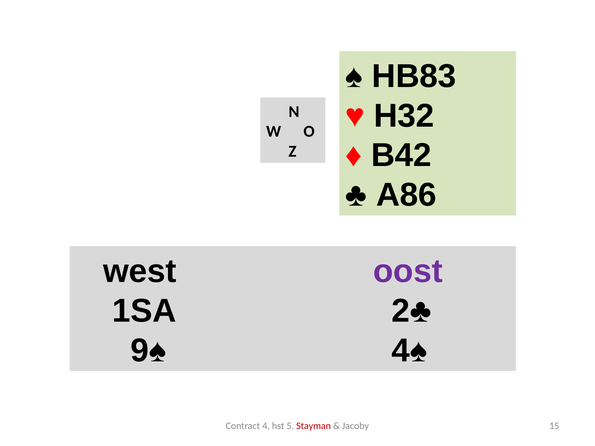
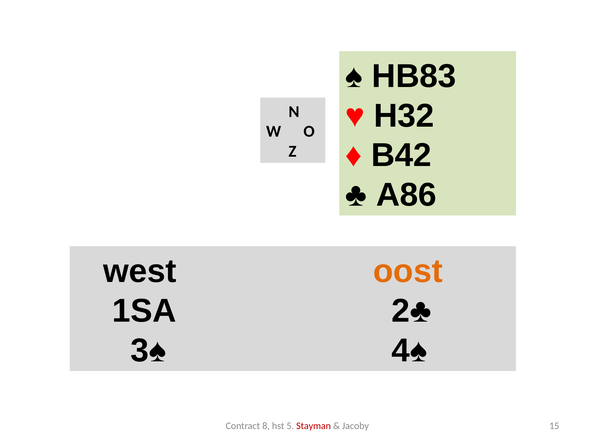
oost colour: purple -> orange
9♠: 9♠ -> 3♠
4: 4 -> 8
